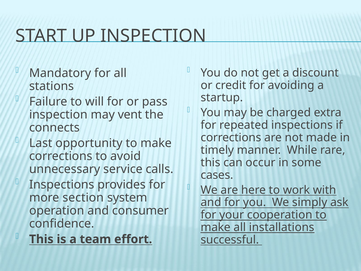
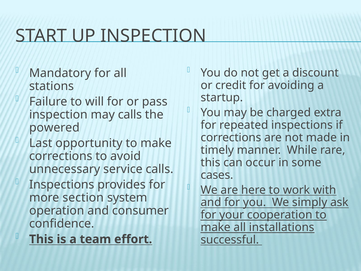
may vent: vent -> calls
connects: connects -> powered
